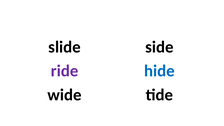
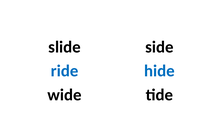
ride colour: purple -> blue
